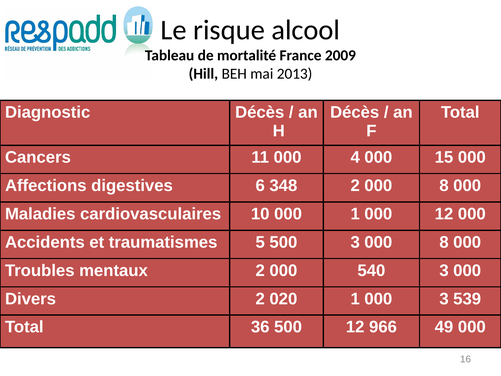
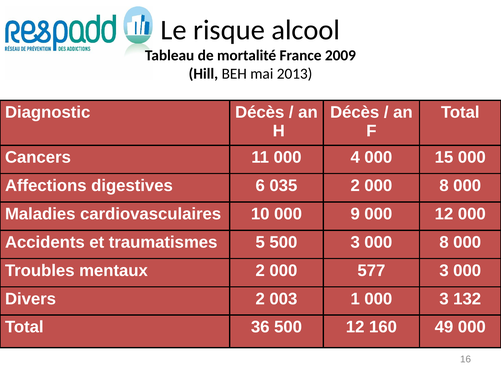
348: 348 -> 035
000 1: 1 -> 9
540: 540 -> 577
020: 020 -> 003
539: 539 -> 132
966: 966 -> 160
